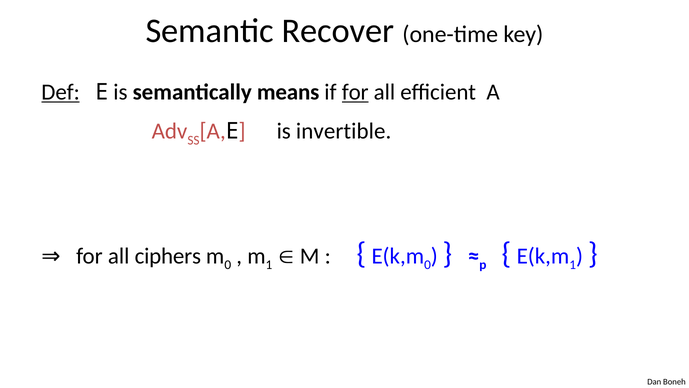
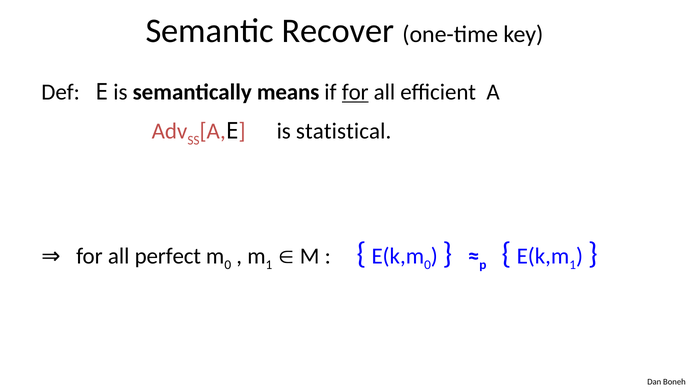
Def underline: present -> none
invertible: invertible -> statistical
ciphers: ciphers -> perfect
